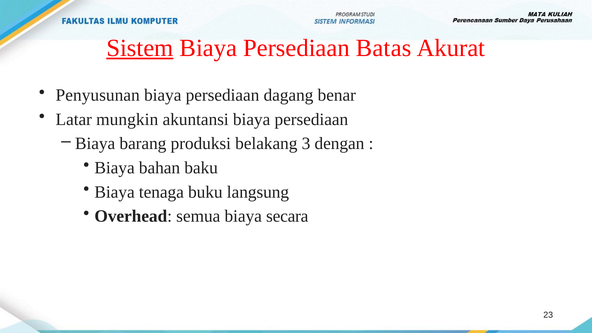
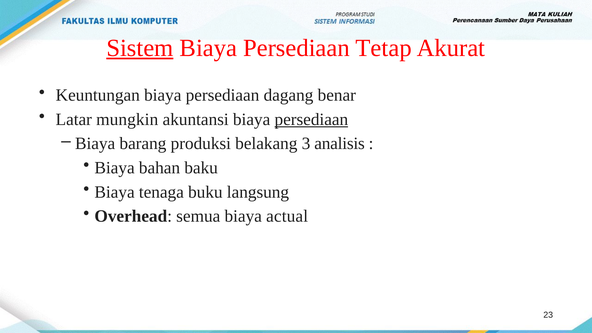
Batas: Batas -> Tetap
Penyusunan: Penyusunan -> Keuntungan
persediaan at (311, 119) underline: none -> present
dengan: dengan -> analisis
secara: secara -> actual
